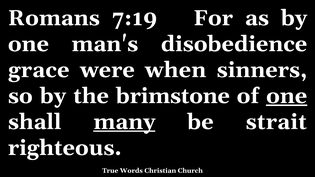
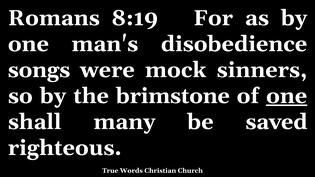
7:19: 7:19 -> 8:19
grace: grace -> songs
when: when -> mock
many underline: present -> none
strait: strait -> saved
